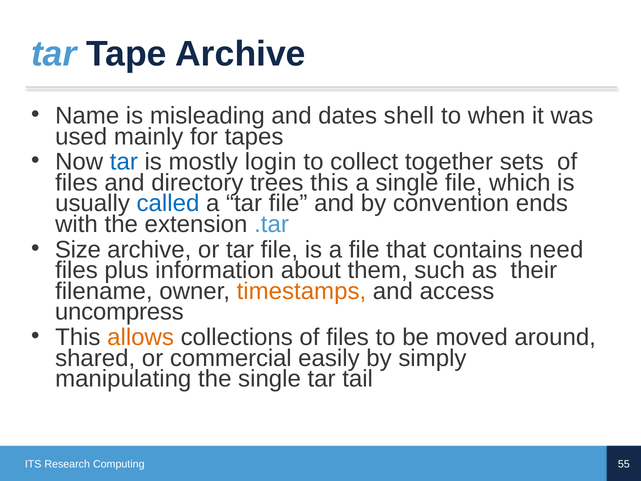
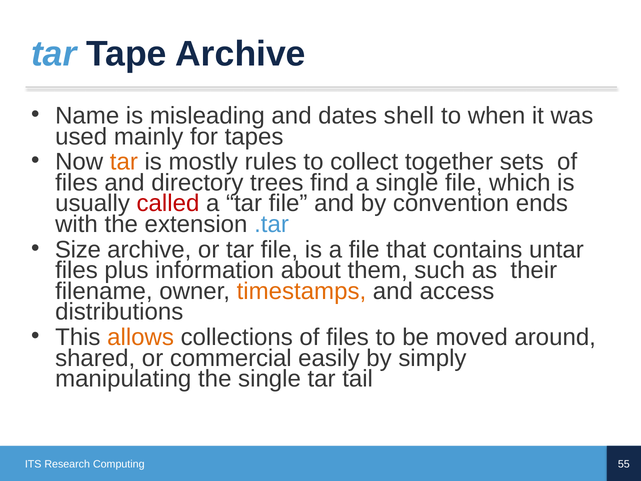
tar at (124, 162) colour: blue -> orange
login: login -> rules
trees this: this -> find
called colour: blue -> red
need: need -> untar
uncompress: uncompress -> distributions
